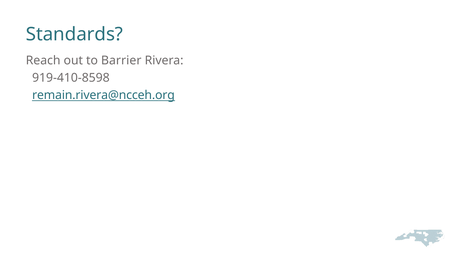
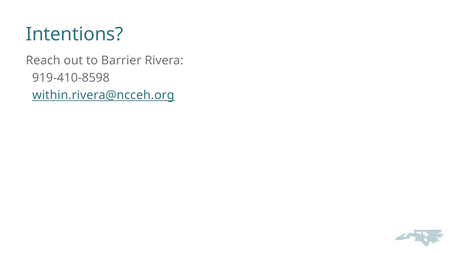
Standards: Standards -> Intentions
remain.rivera@ncceh.org: remain.rivera@ncceh.org -> within.rivera@ncceh.org
